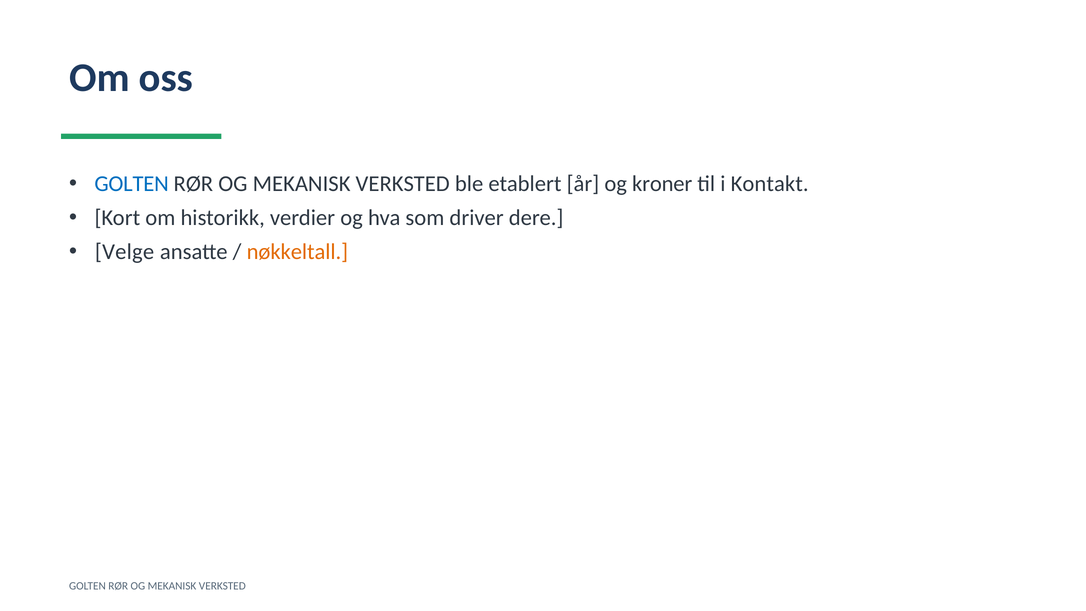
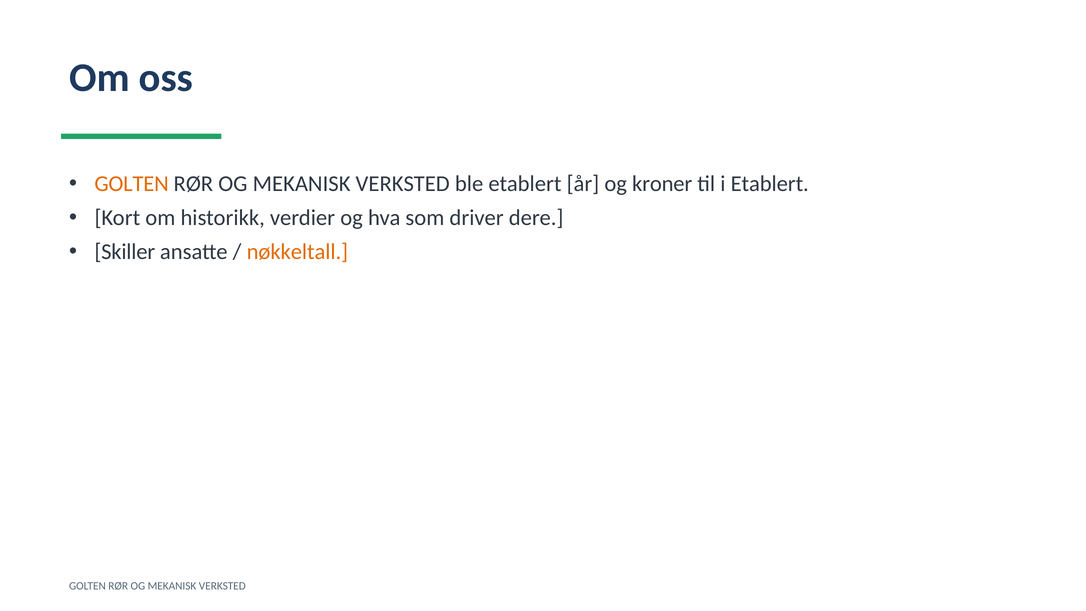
GOLTEN at (132, 184) colour: blue -> orange
i Kontakt: Kontakt -> Etablert
Velge: Velge -> Skiller
